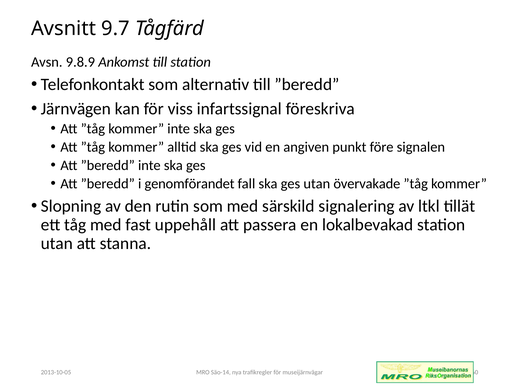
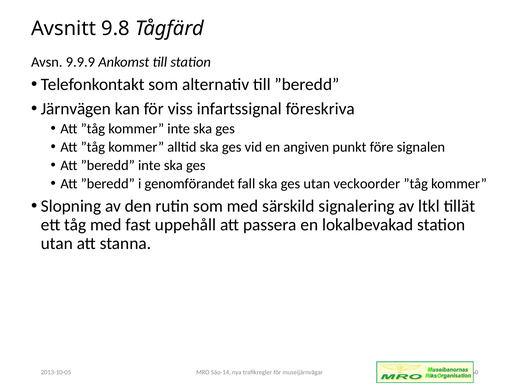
9.7: 9.7 -> 9.8
9.8.9: 9.8.9 -> 9.9.9
övervakade: övervakade -> veckoorder
